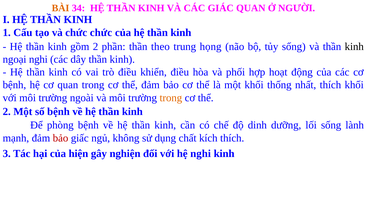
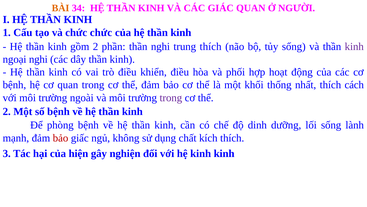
thần theo: theo -> nghi
trung họng: họng -> thích
kinh at (354, 46) colour: black -> purple
thích khối: khối -> cách
trong at (171, 97) colour: orange -> purple
hệ nghi: nghi -> kinh
